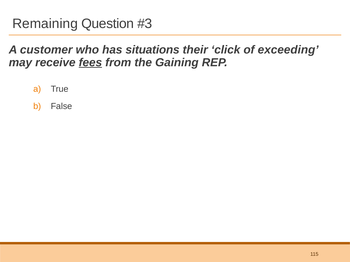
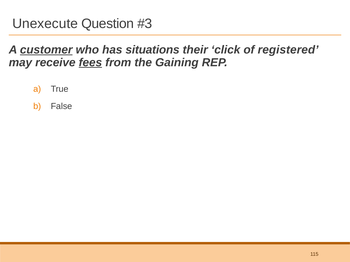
Remaining: Remaining -> Unexecute
customer at (46, 50) underline: none -> present
exceeding: exceeding -> registered
